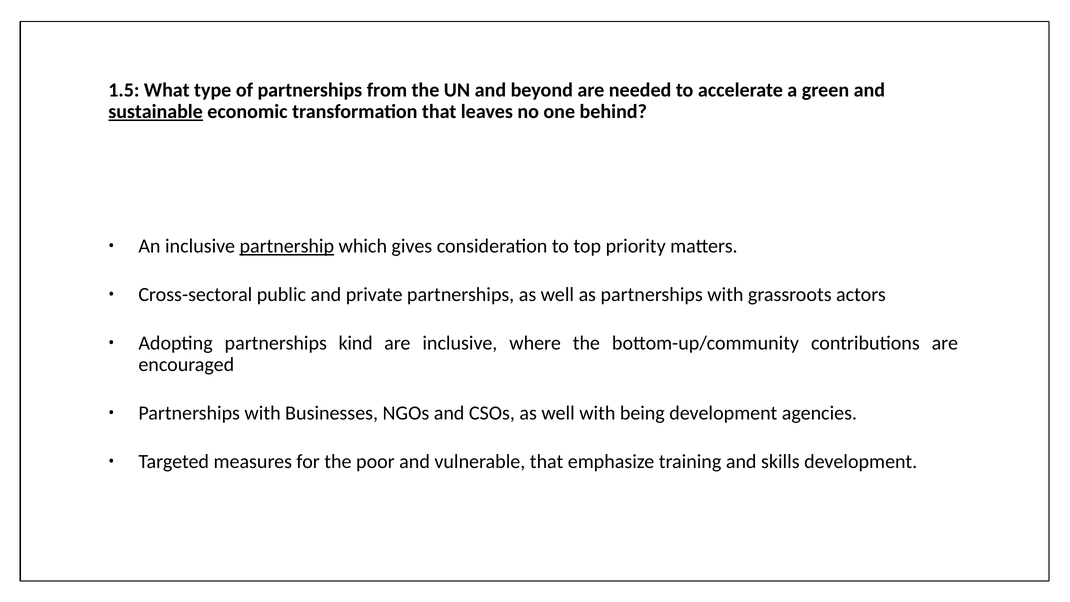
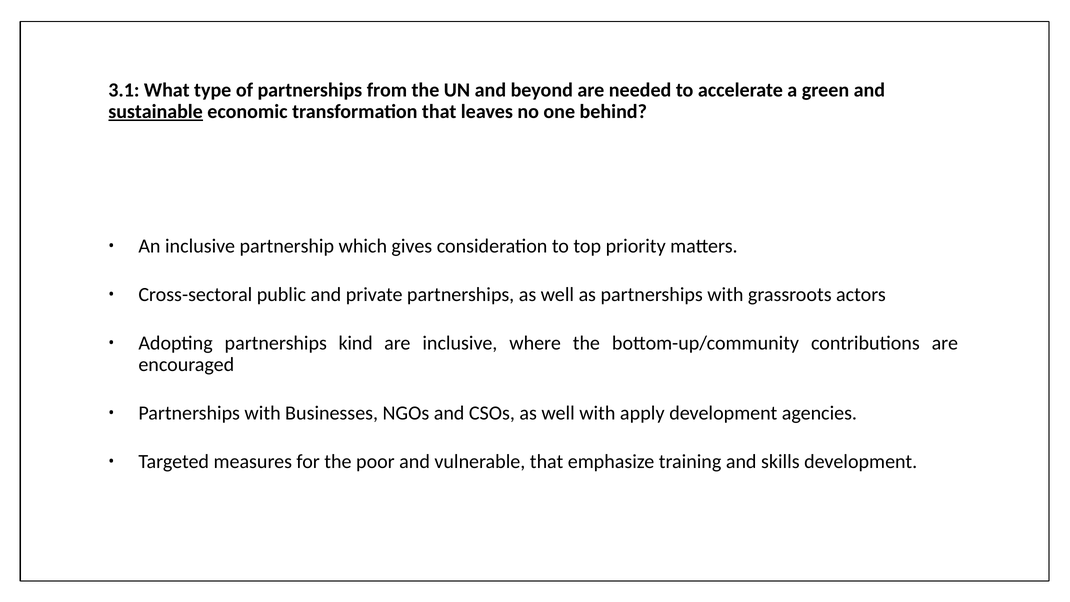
1.5: 1.5 -> 3.1
partnership underline: present -> none
being: being -> apply
